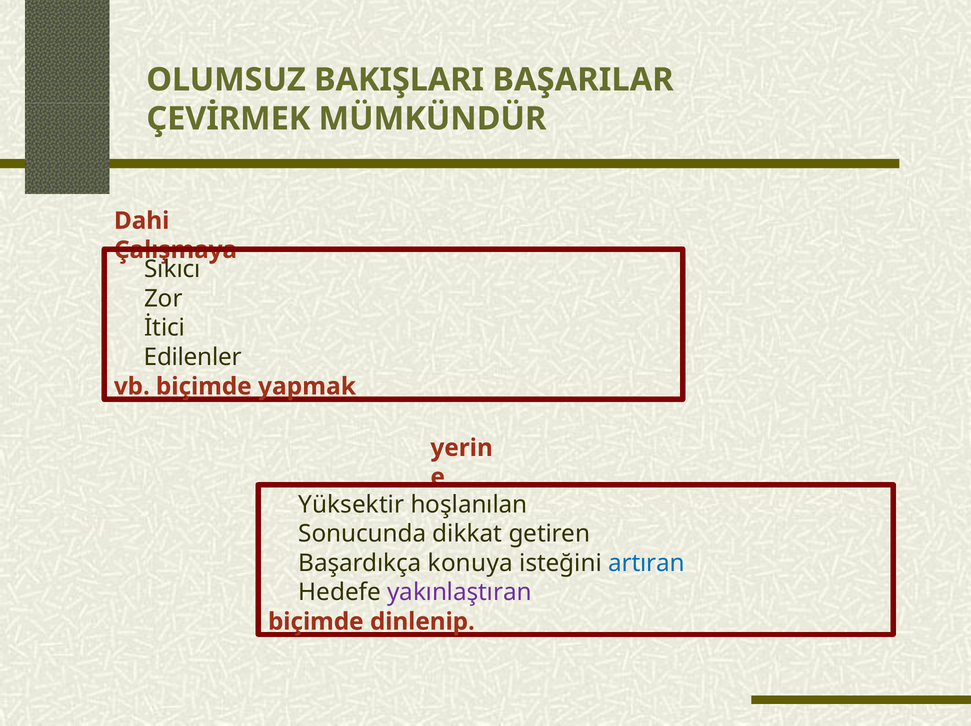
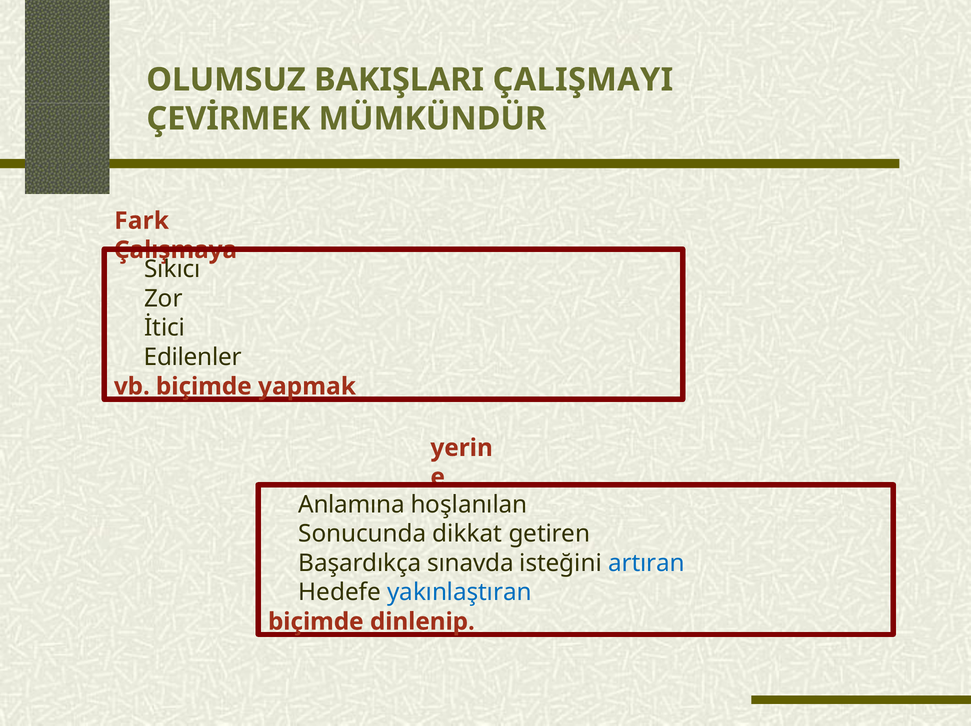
BAŞARILAR: BAŞARILAR -> ÇALIŞMAYI
Dahi: Dahi -> Fark
Yüksektir: Yüksektir -> Anlamına
konuya: konuya -> sınavda
yakınlaştıran colour: purple -> blue
